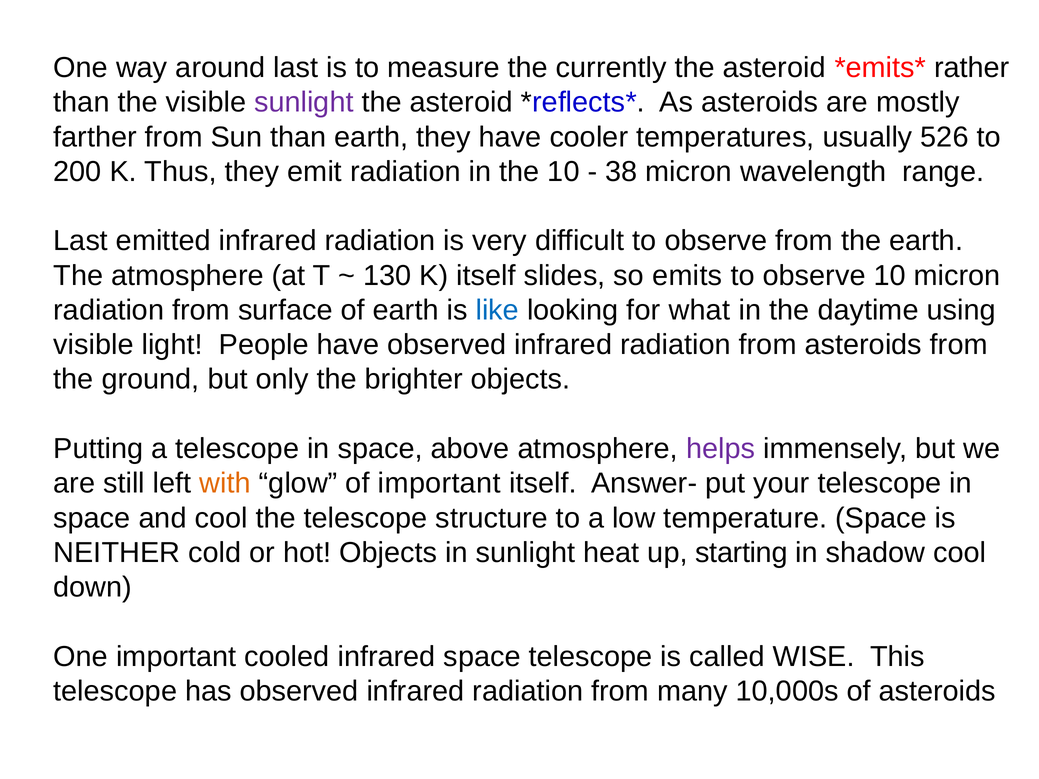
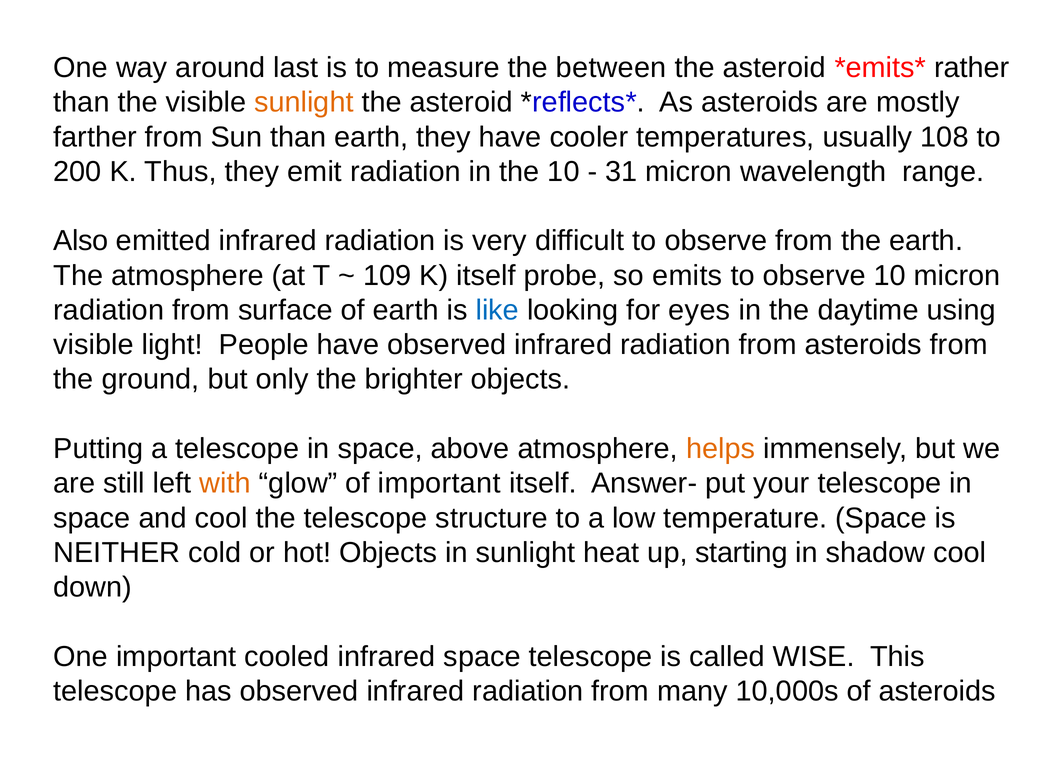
currently: currently -> between
sunlight at (304, 102) colour: purple -> orange
526: 526 -> 108
38: 38 -> 31
Last at (81, 241): Last -> Also
130: 130 -> 109
slides: slides -> probe
what: what -> eyes
helps colour: purple -> orange
